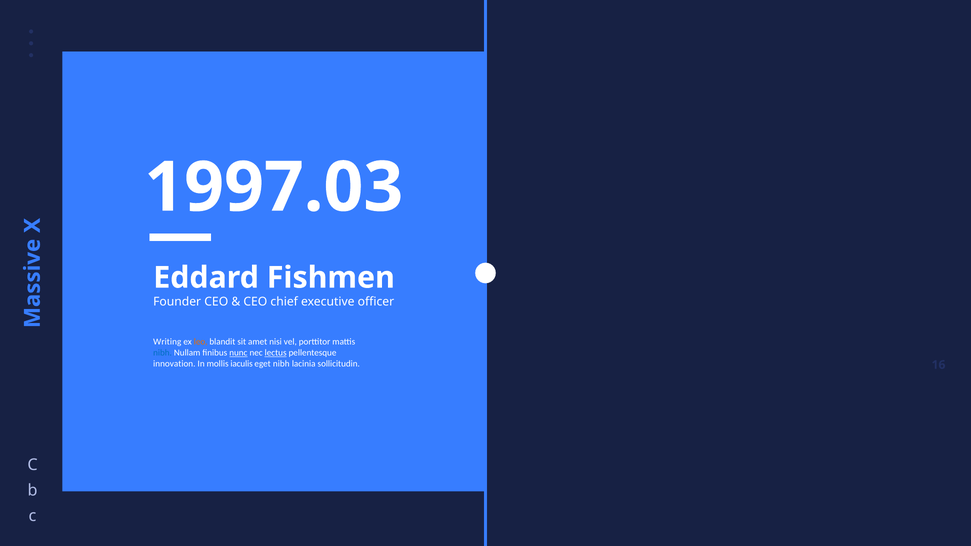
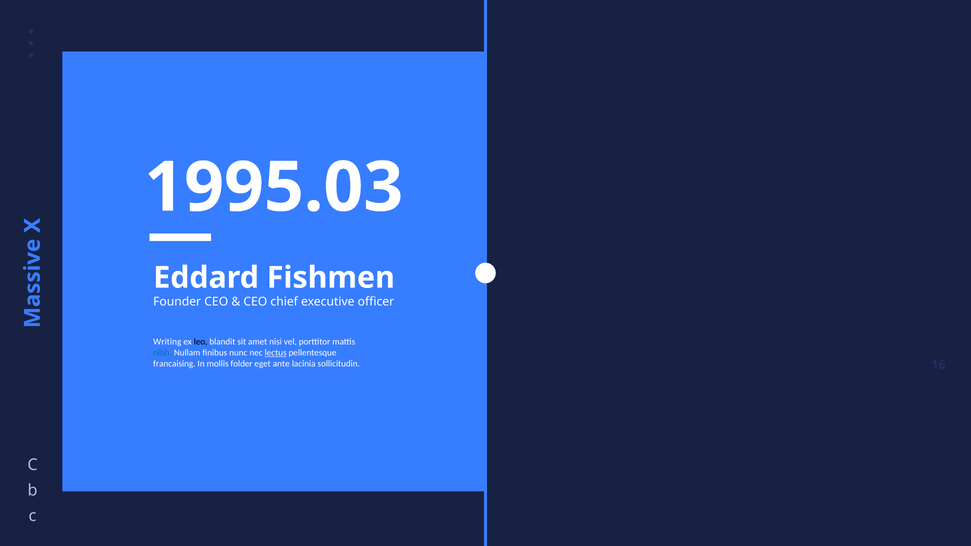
1997.03: 1997.03 -> 1995.03
leo colour: orange -> black
nunc underline: present -> none
innovation: innovation -> francaising
iaculis: iaculis -> folder
eget nibh: nibh -> ante
